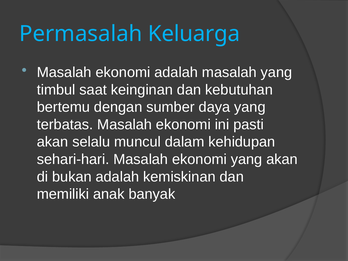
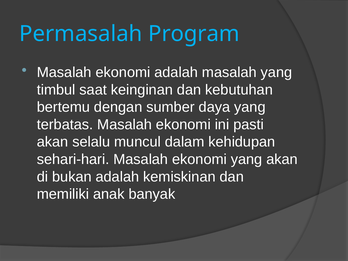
Keluarga: Keluarga -> Program
